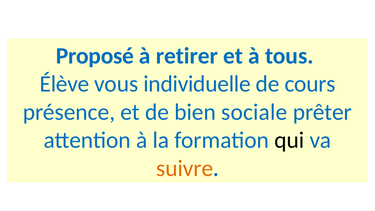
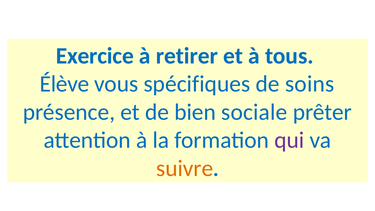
Proposé: Proposé -> Exercice
individuelle: individuelle -> spécifiques
cours: cours -> soins
qui colour: black -> purple
